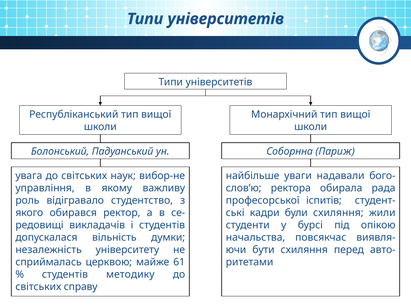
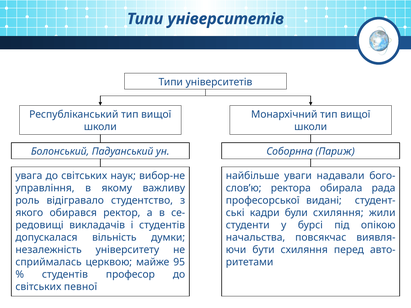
іспитів: іспитів -> видані
61: 61 -> 95
методику: методику -> професор
справу: справу -> певної
